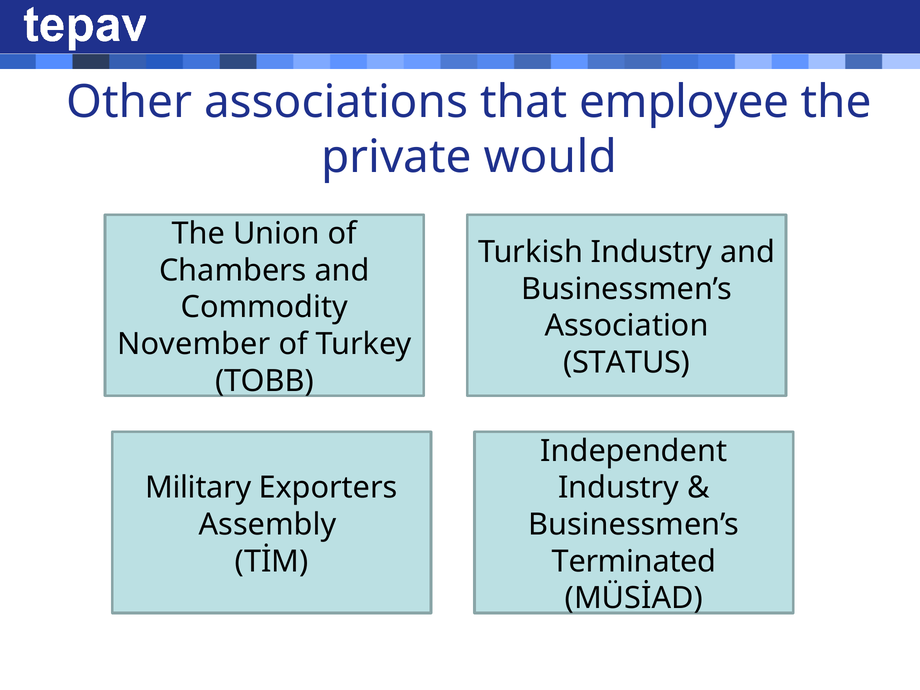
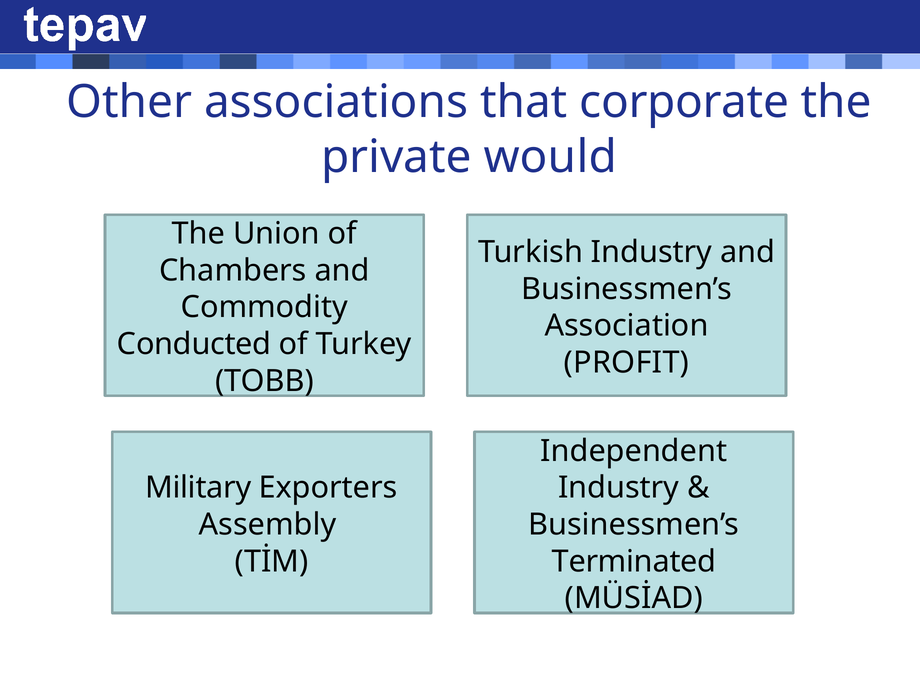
employee: employee -> corporate
November: November -> Conducted
STATUS: STATUS -> PROFIT
